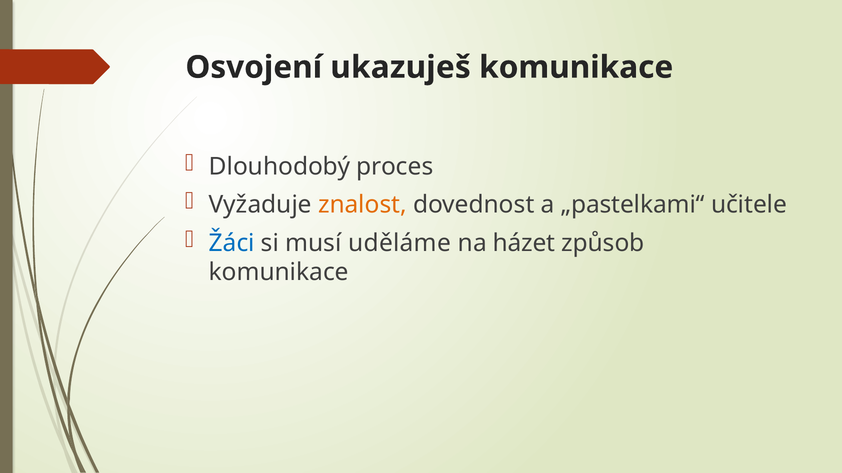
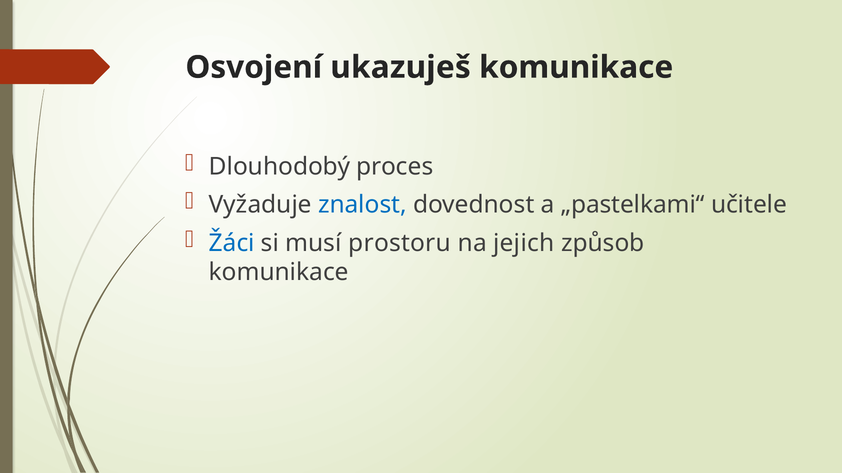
znalost colour: orange -> blue
uděláme: uděláme -> prostoru
házet: házet -> jejich
